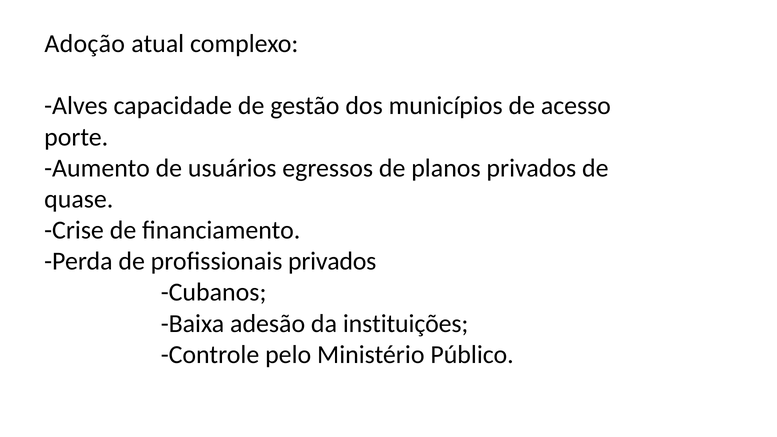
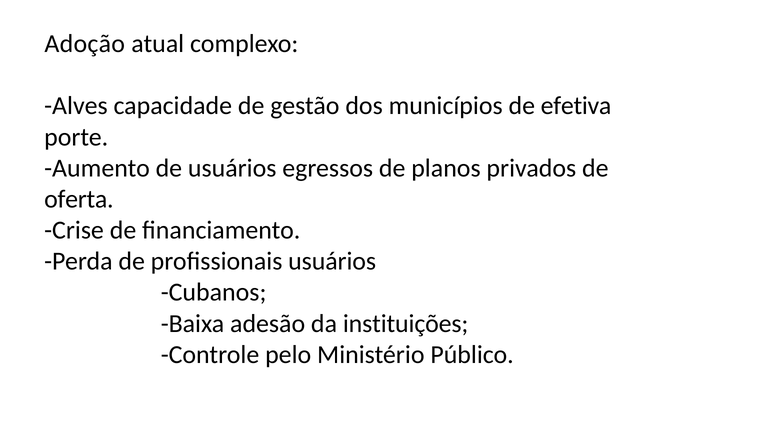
acesso: acesso -> efetiva
quase: quase -> oferta
profissionais privados: privados -> usuários
